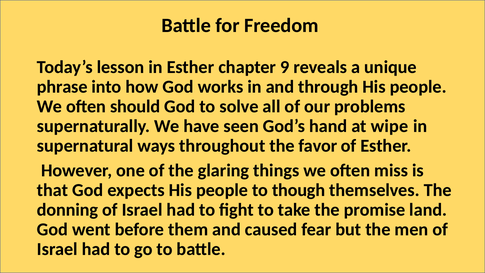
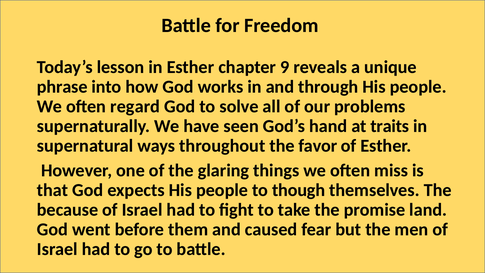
should: should -> regard
wipe: wipe -> traits
donning: donning -> because
